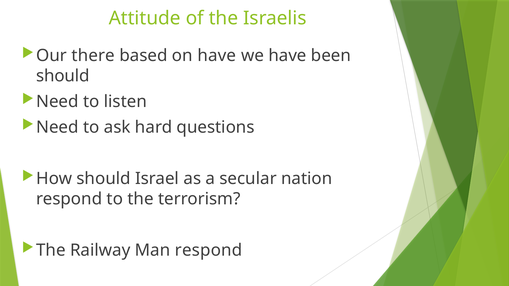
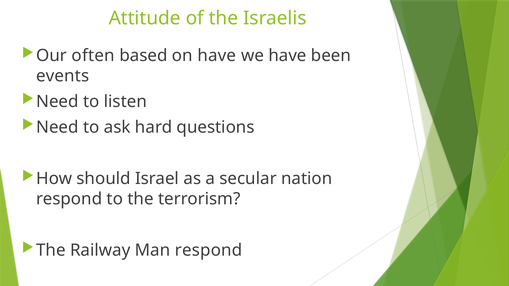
there: there -> often
should at (63, 76): should -> events
